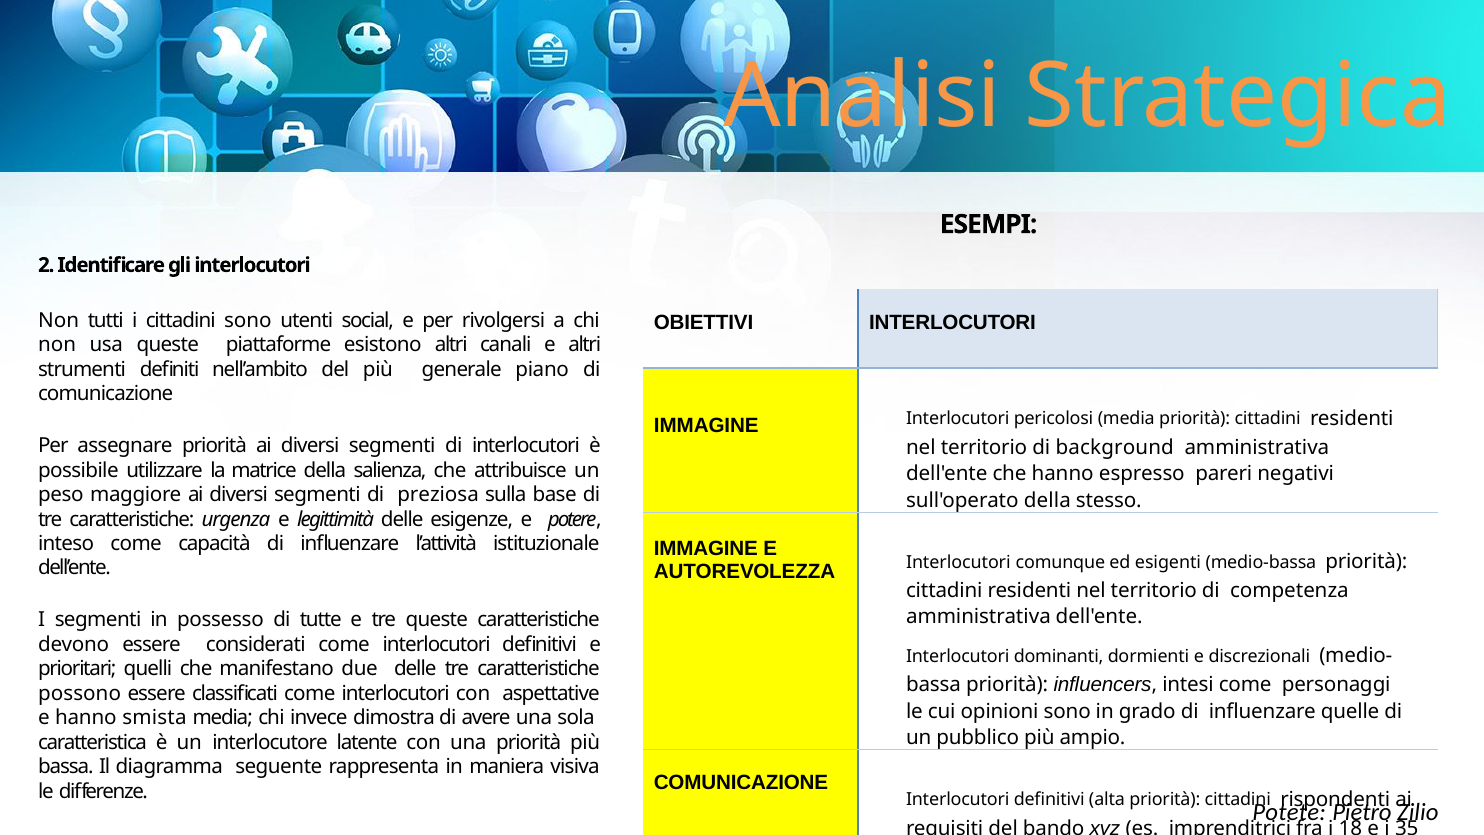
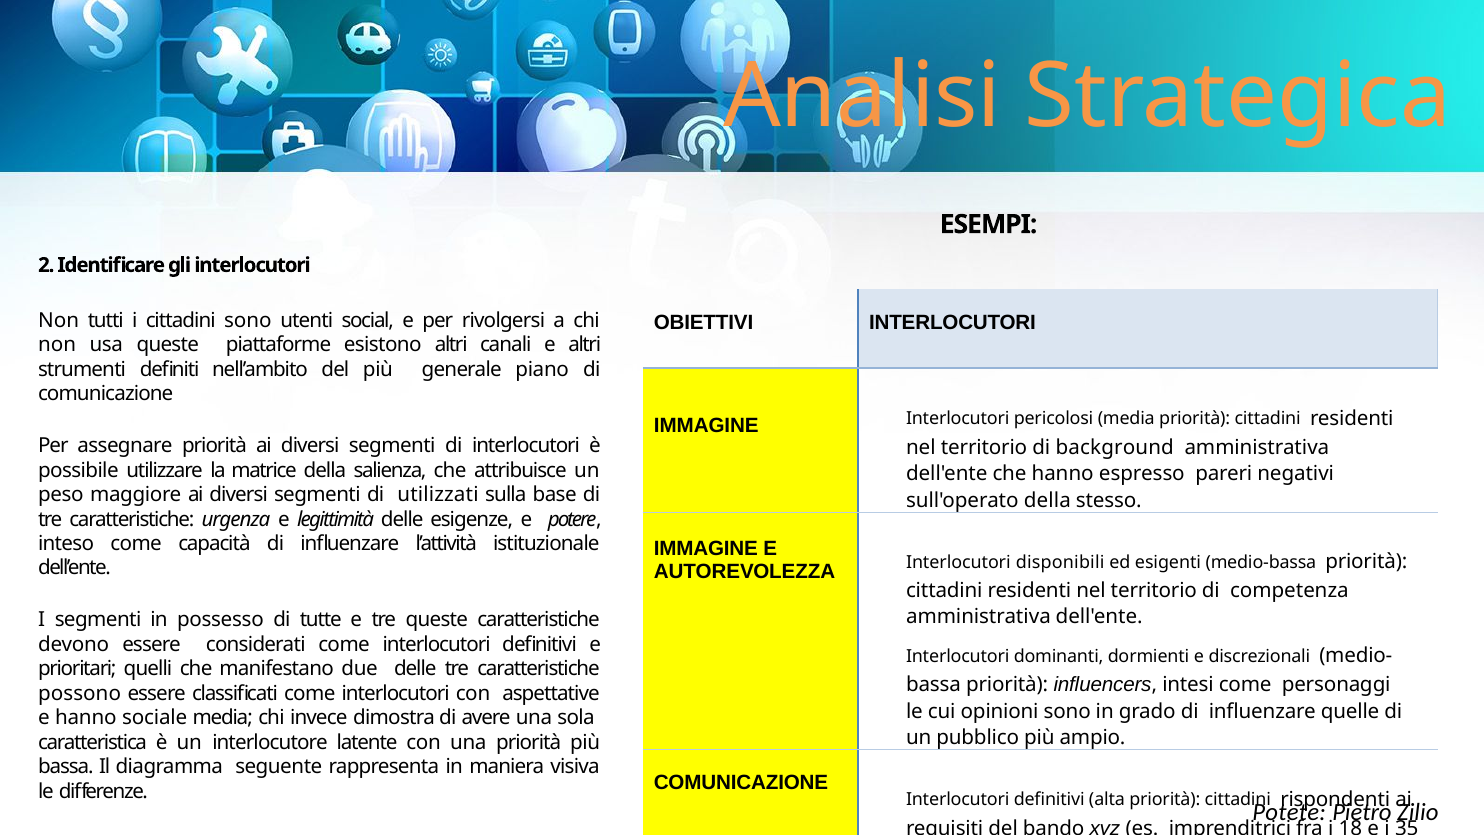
preziosa: preziosa -> utilizzati
comunque: comunque -> disponibili
smista: smista -> sociale
